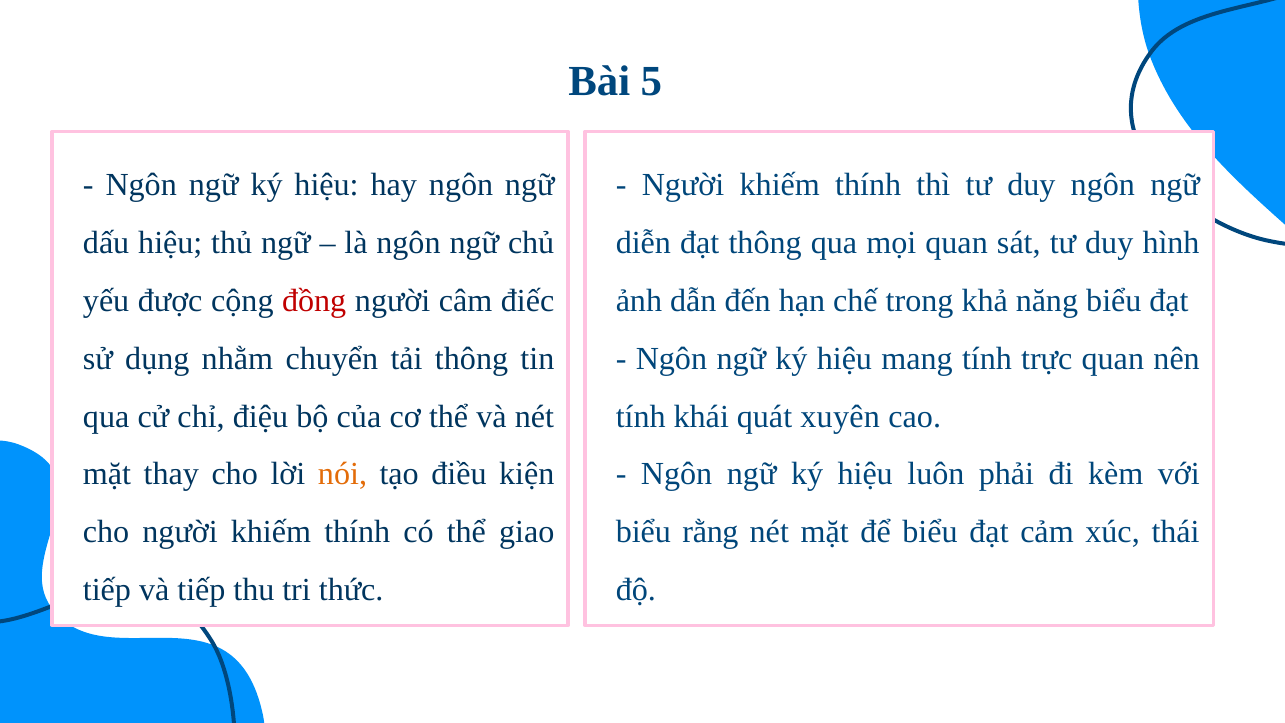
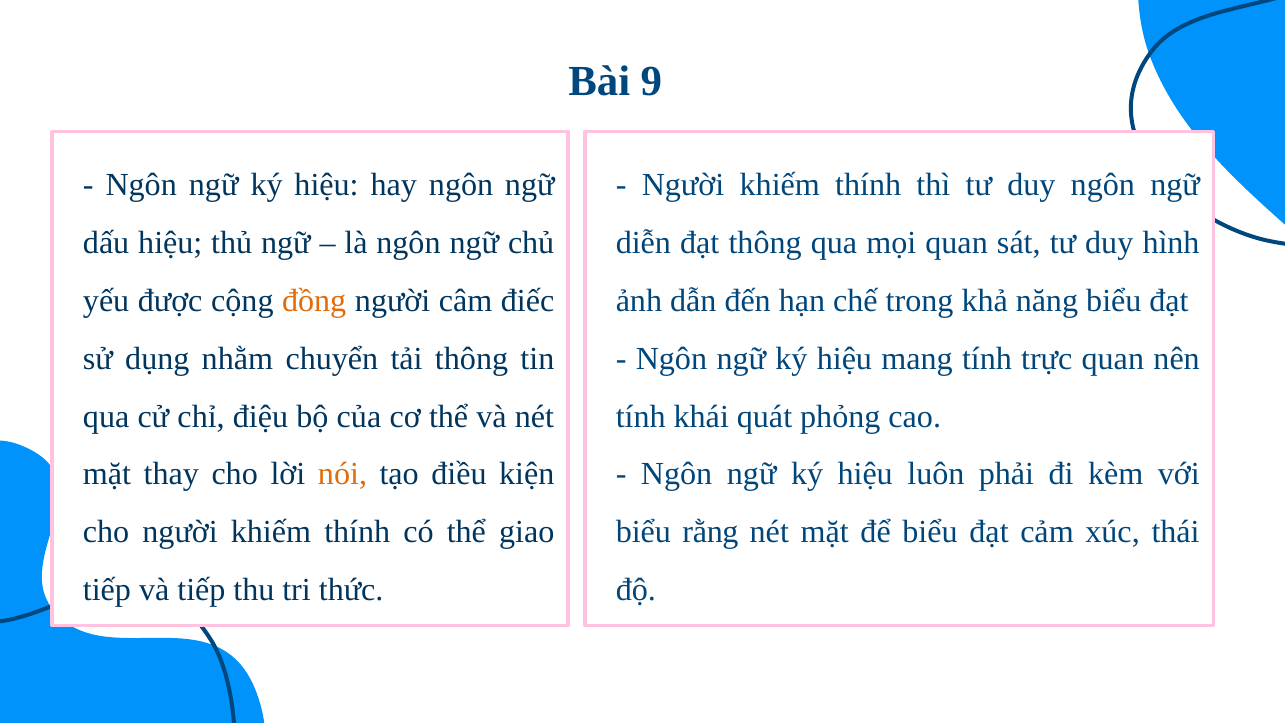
5: 5 -> 9
đồng colour: red -> orange
xuyên: xuyên -> phỏng
